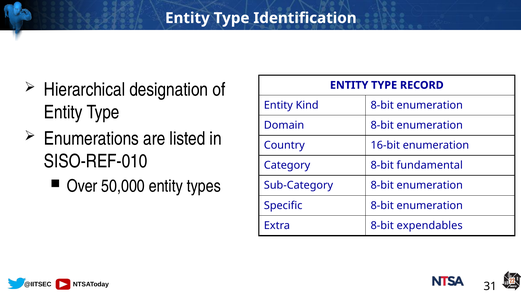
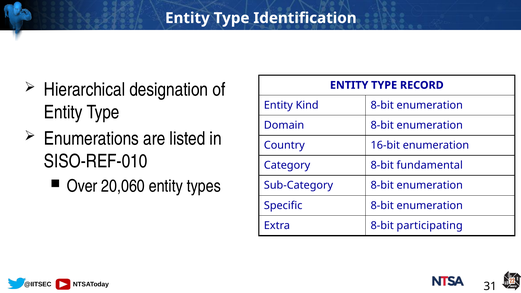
50,000: 50,000 -> 20,060
expendables: expendables -> participating
